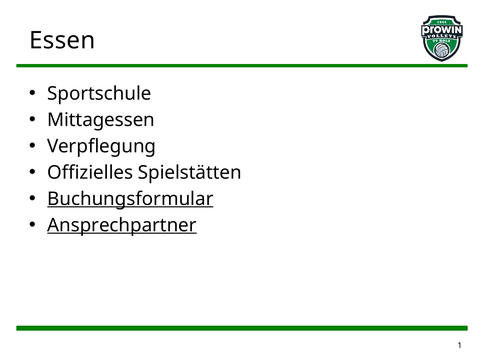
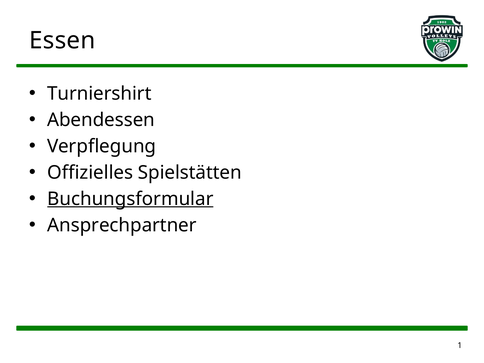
Sportschule: Sportschule -> Turniershirt
Mittagessen: Mittagessen -> Abendessen
Ansprechpartner underline: present -> none
